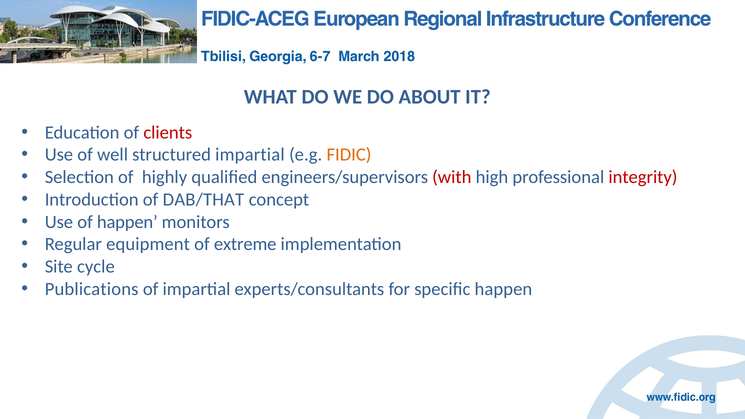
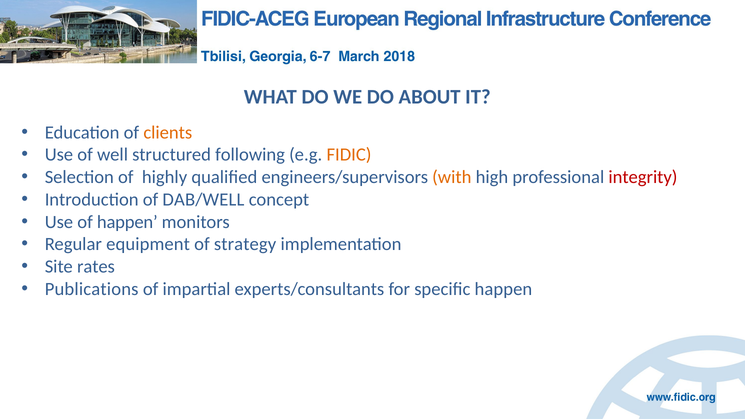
clients colour: red -> orange
structured impartial: impartial -> following
with colour: red -> orange
DAB/THAT: DAB/THAT -> DAB/WELL
extreme: extreme -> strategy
cycle: cycle -> rates
